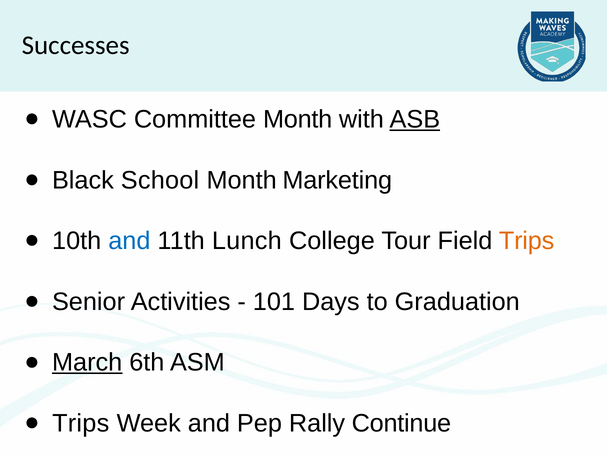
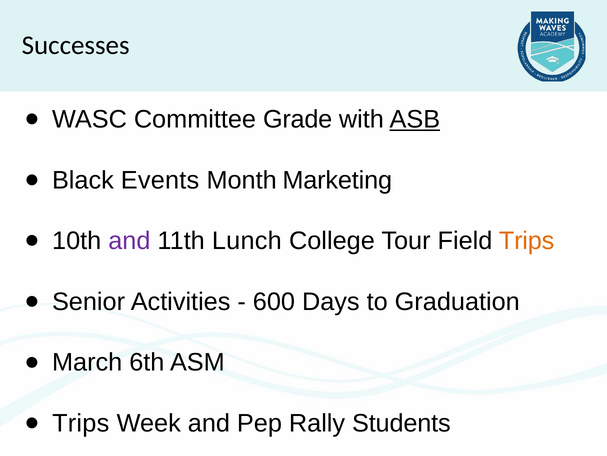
Committee Month: Month -> Grade
School: School -> Events
and at (129, 241) colour: blue -> purple
101: 101 -> 600
March underline: present -> none
Continue: Continue -> Students
